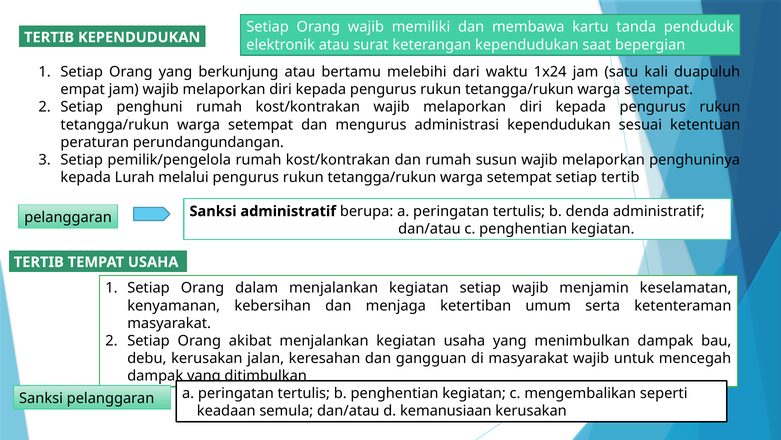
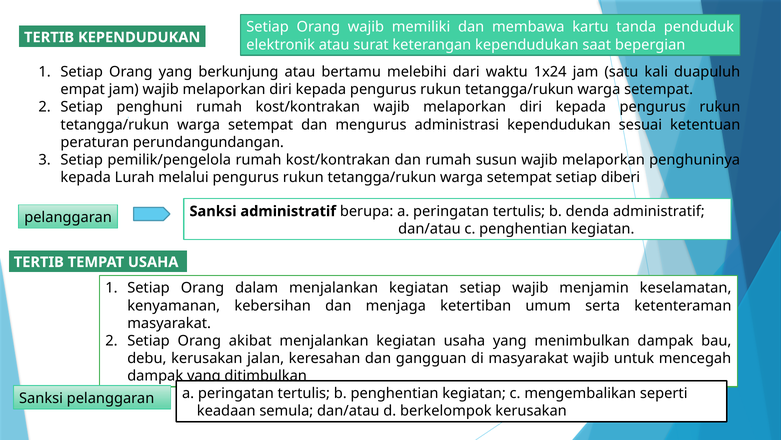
setiap tertib: tertib -> diberi
kemanusiaan: kemanusiaan -> berkelompok
